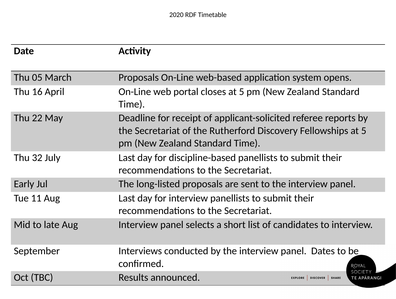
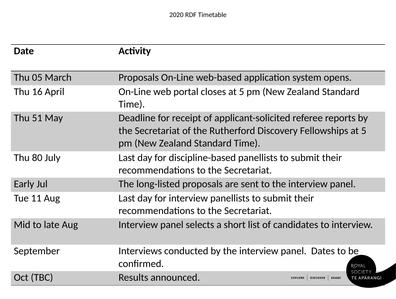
22: 22 -> 51
32: 32 -> 80
